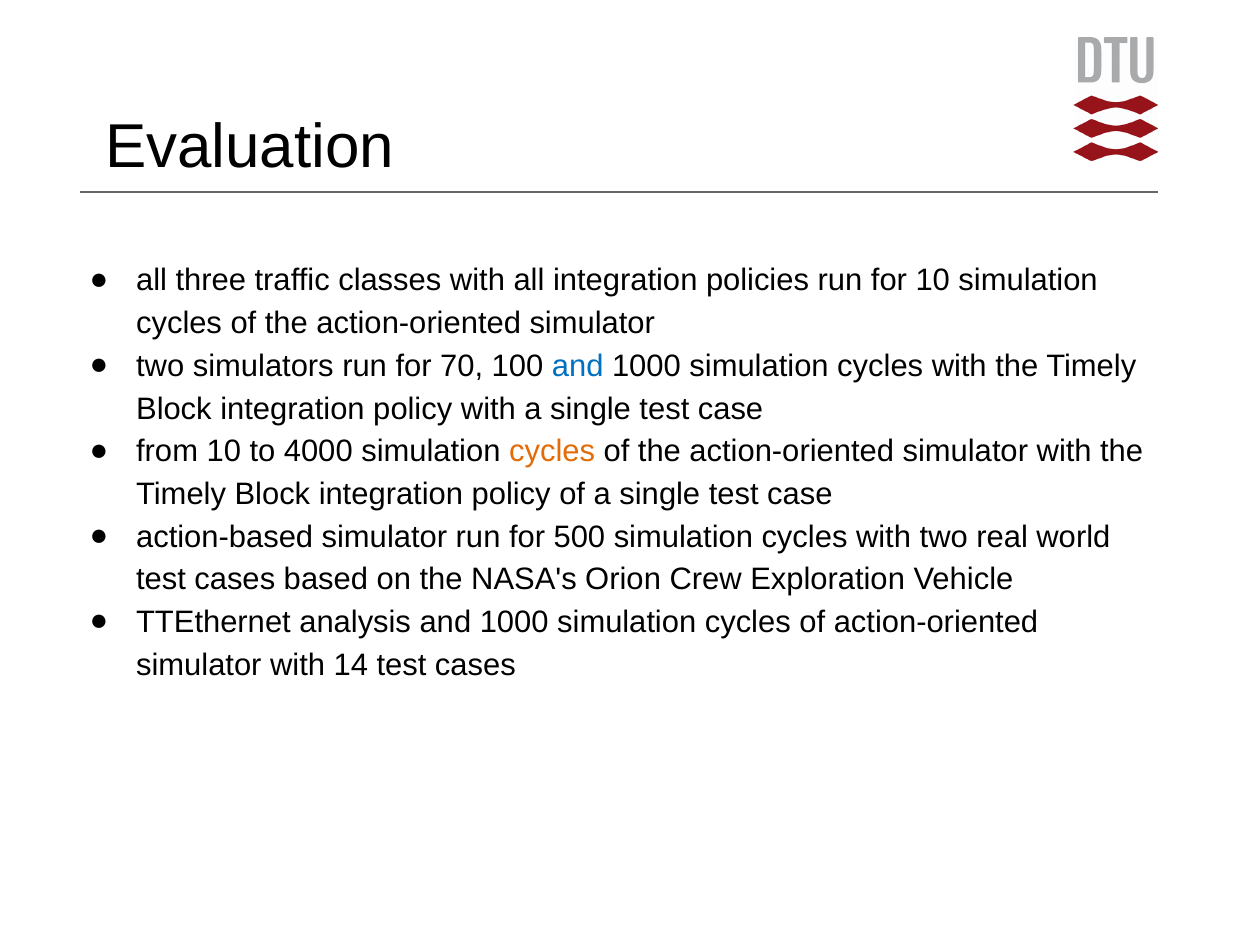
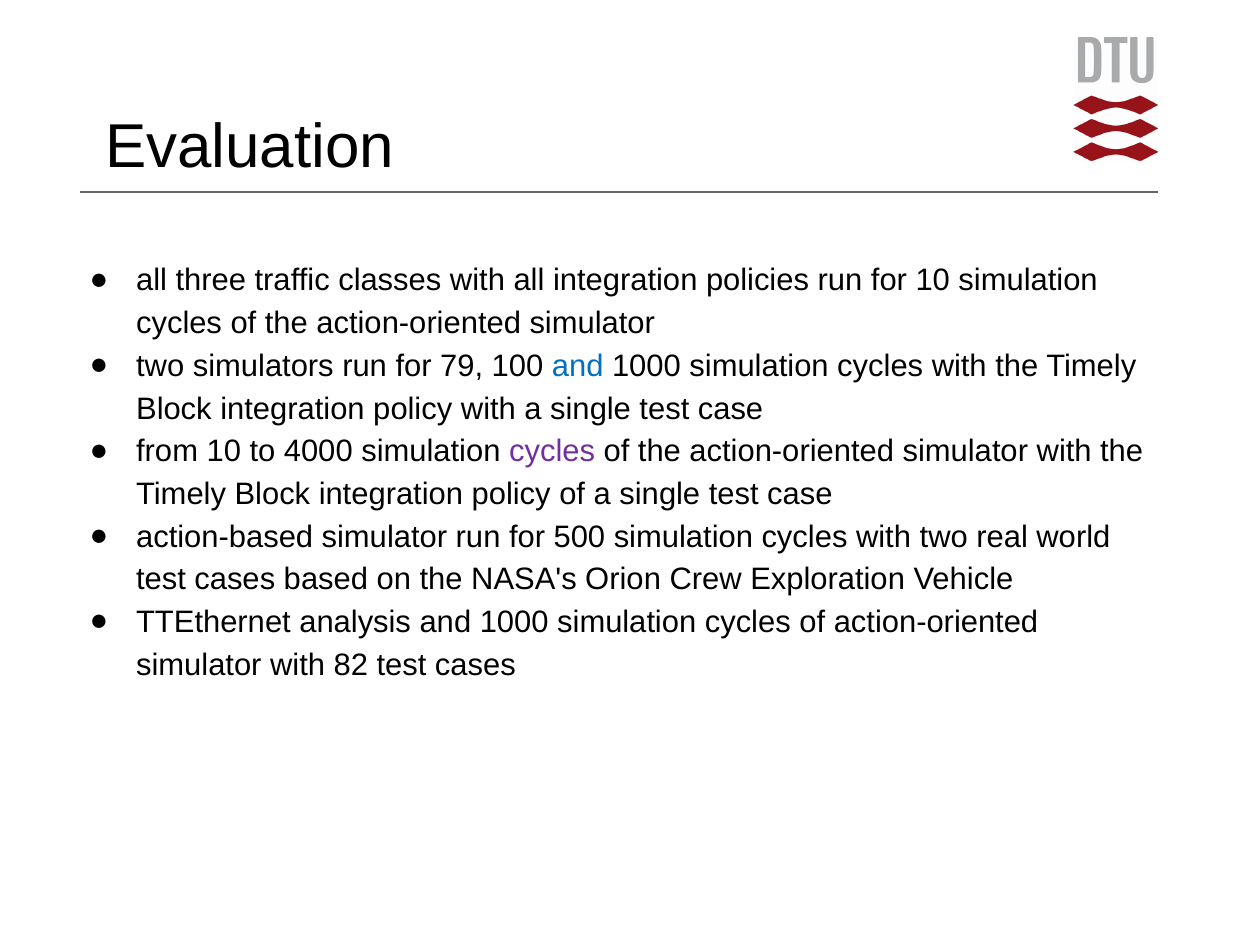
70: 70 -> 79
cycles at (552, 451) colour: orange -> purple
14: 14 -> 82
